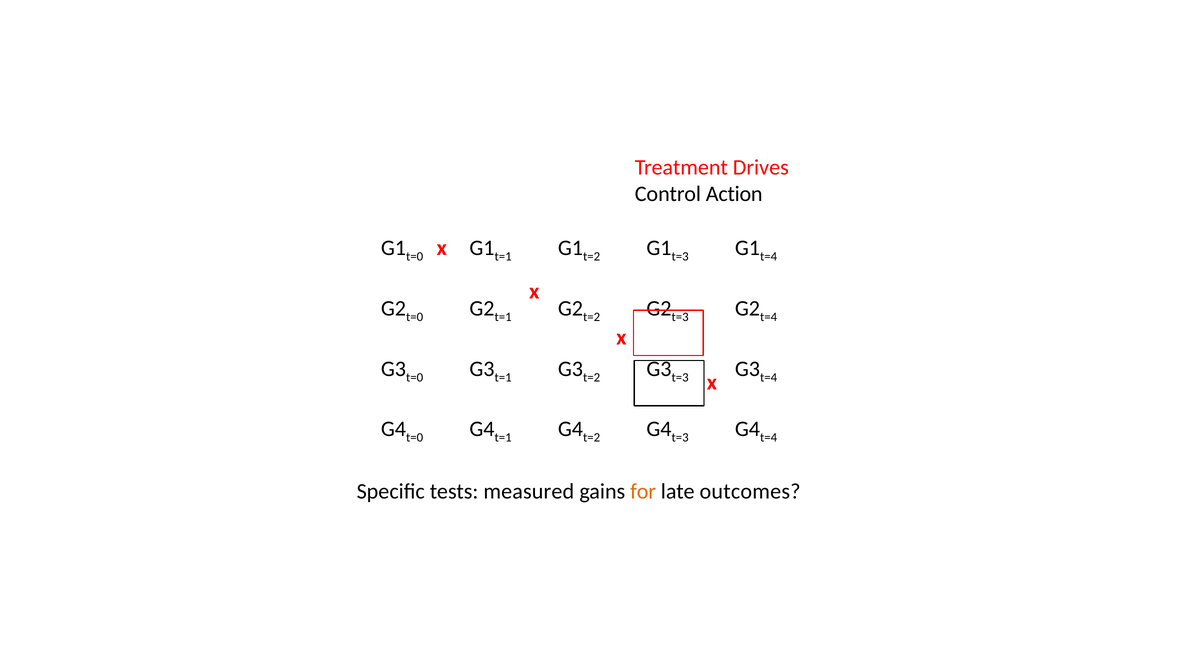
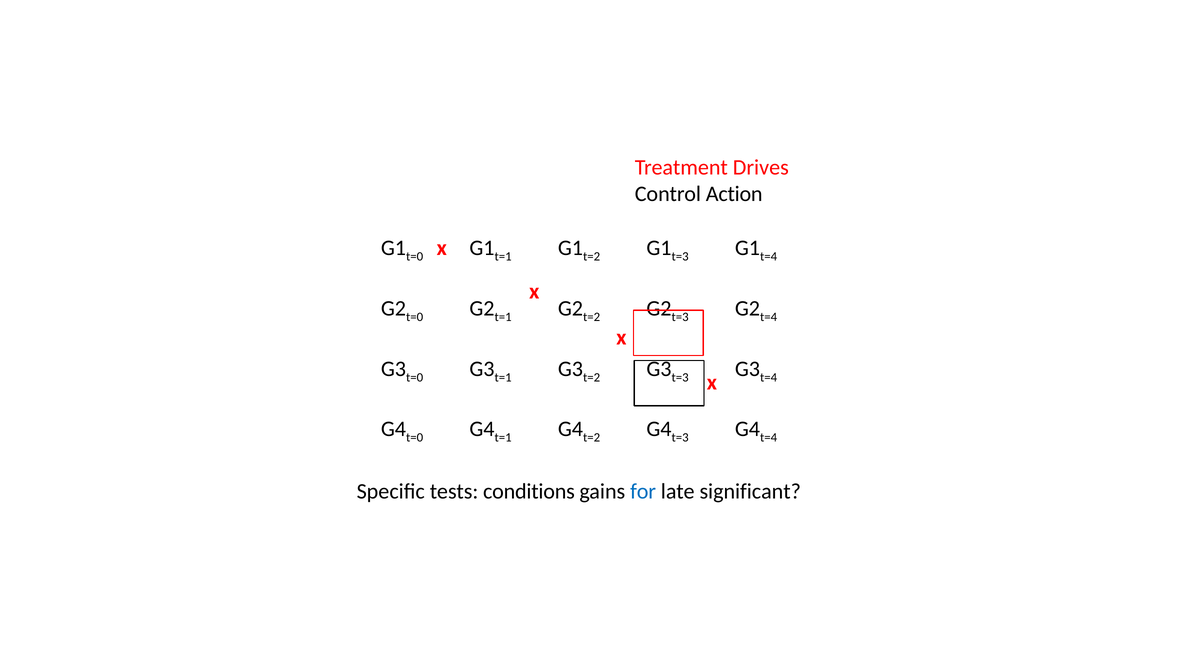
measured: measured -> conditions
for colour: orange -> blue
outcomes: outcomes -> significant
